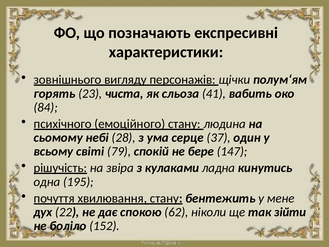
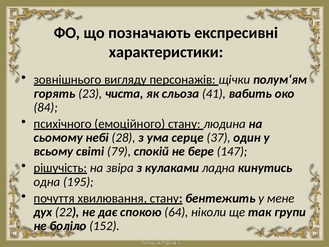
62: 62 -> 64
зійти: зійти -> групи
